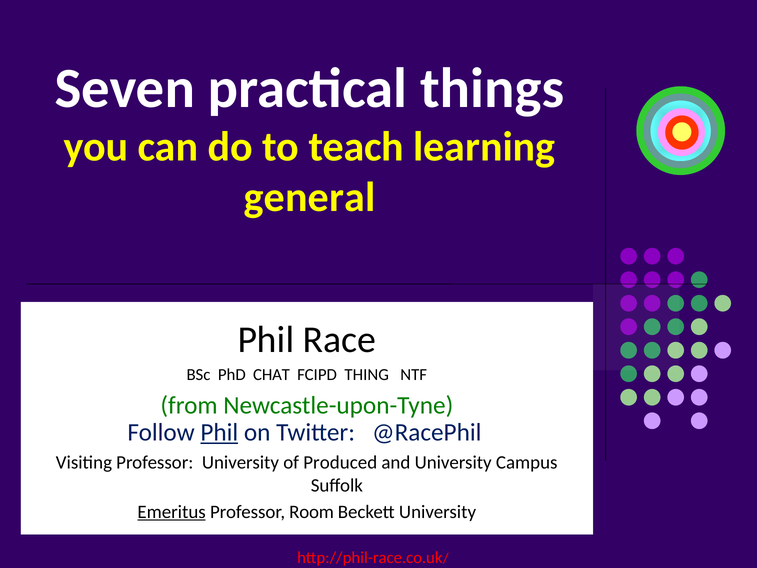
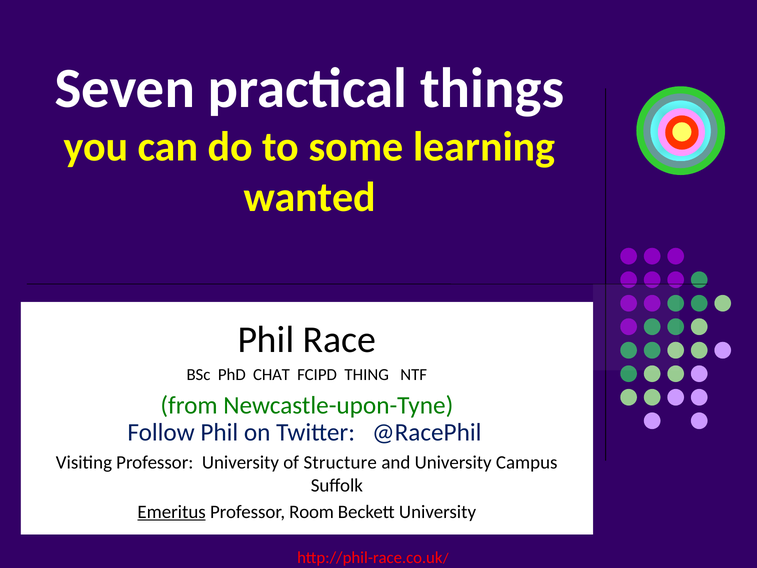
teach: teach -> some
general: general -> wanted
Phil at (219, 432) underline: present -> none
Produced: Produced -> Structure
